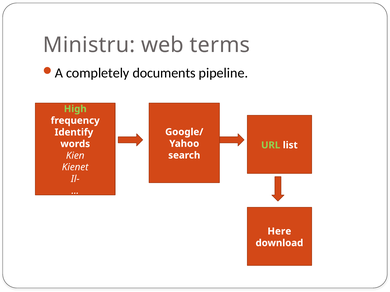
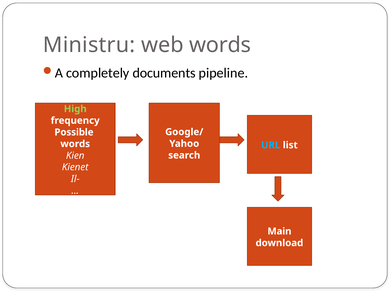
web terms: terms -> words
Identify: Identify -> Possible
URL colour: light green -> light blue
Here: Here -> Main
